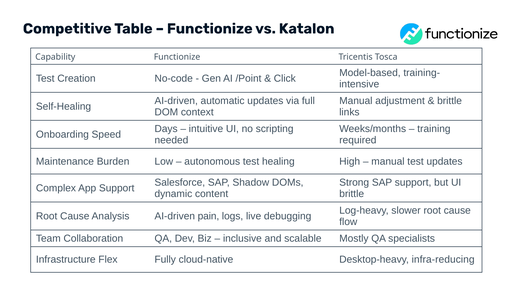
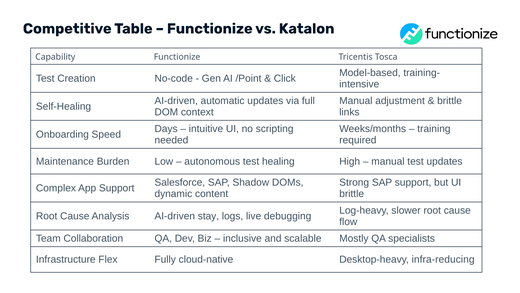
pain: pain -> stay
